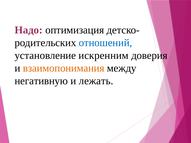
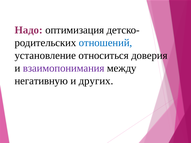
искренним: искренним -> относиться
взаимопонимания colour: orange -> purple
лежать: лежать -> других
